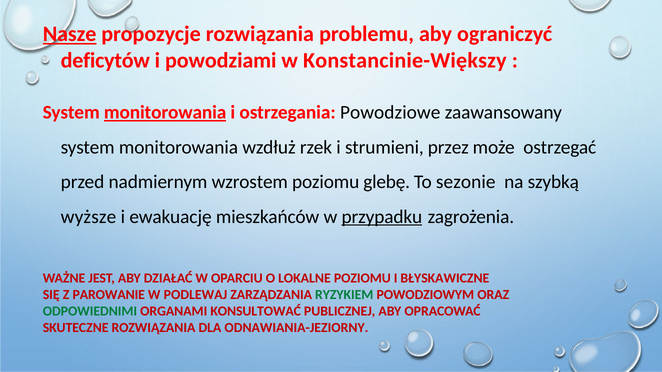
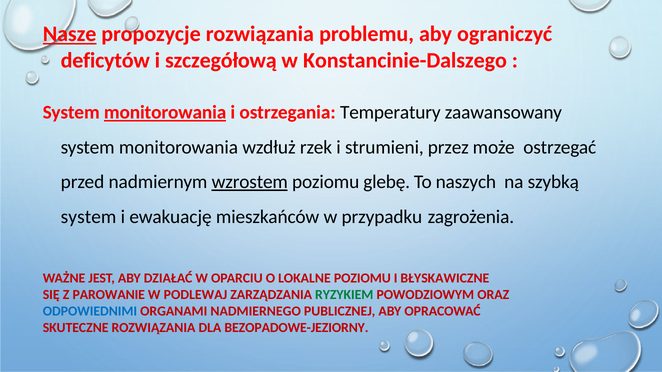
powodziami: powodziami -> szczegółową
Konstancinie-Większy: Konstancinie-Większy -> Konstancinie-Dalszego
Powodziowe: Powodziowe -> Temperatury
wzrostem underline: none -> present
sezonie: sezonie -> naszych
wyższe at (89, 217): wyższe -> system
przypadku underline: present -> none
ODPOWIEDNIMI colour: green -> blue
KONSULTOWAĆ: KONSULTOWAĆ -> NADMIERNEGO
ODNAWIANIA-JEZIORNY: ODNAWIANIA-JEZIORNY -> BEZOPADOWE-JEZIORNY
